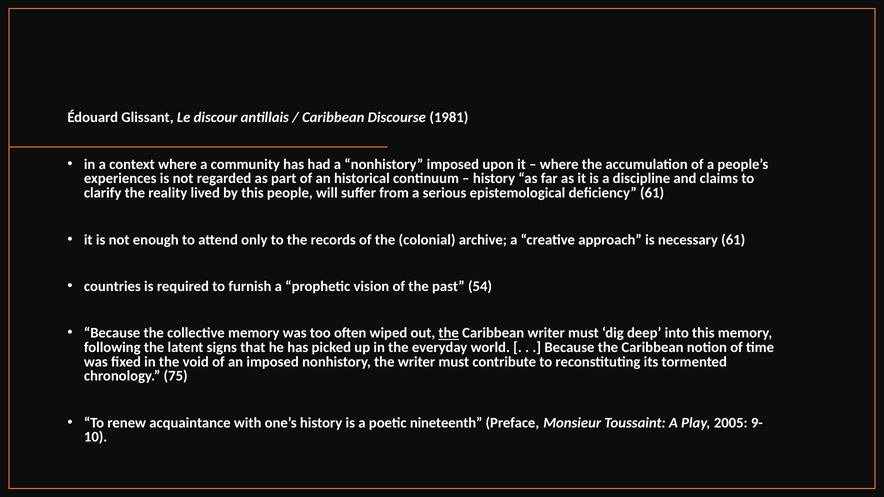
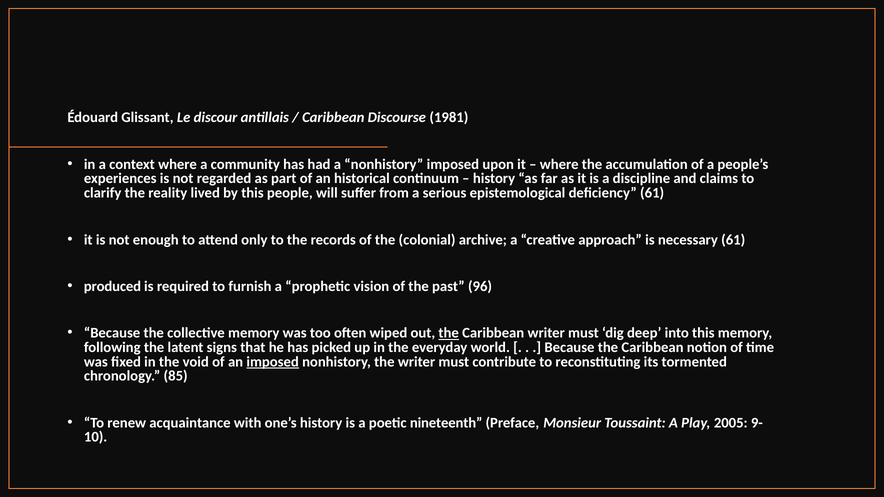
countries: countries -> produced
54: 54 -> 96
imposed at (273, 362) underline: none -> present
75: 75 -> 85
